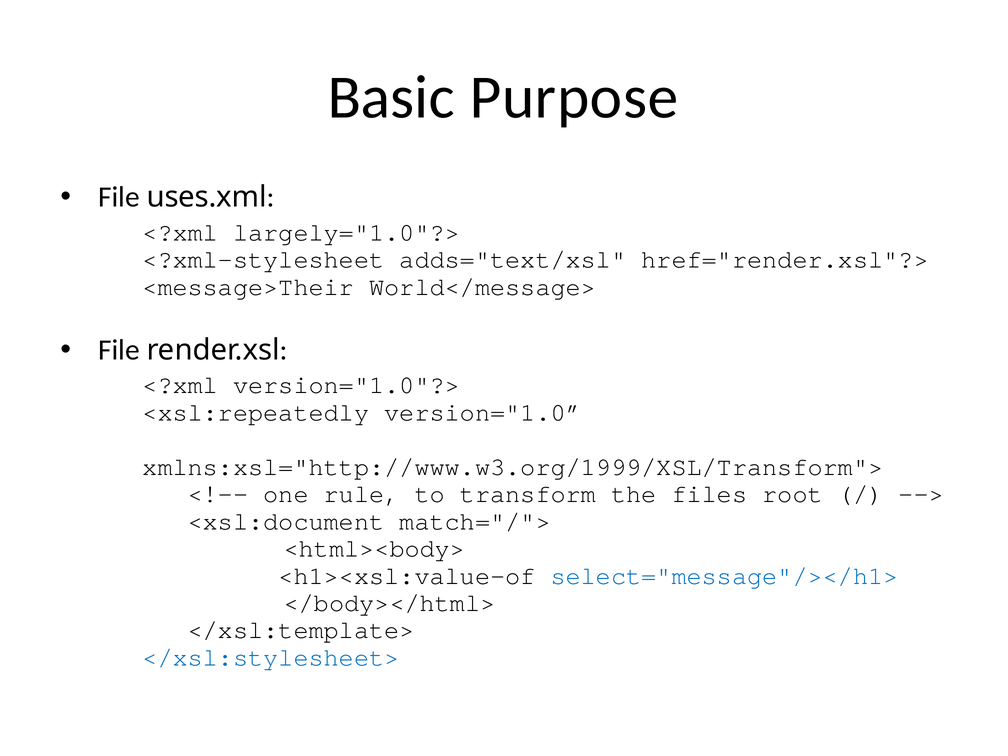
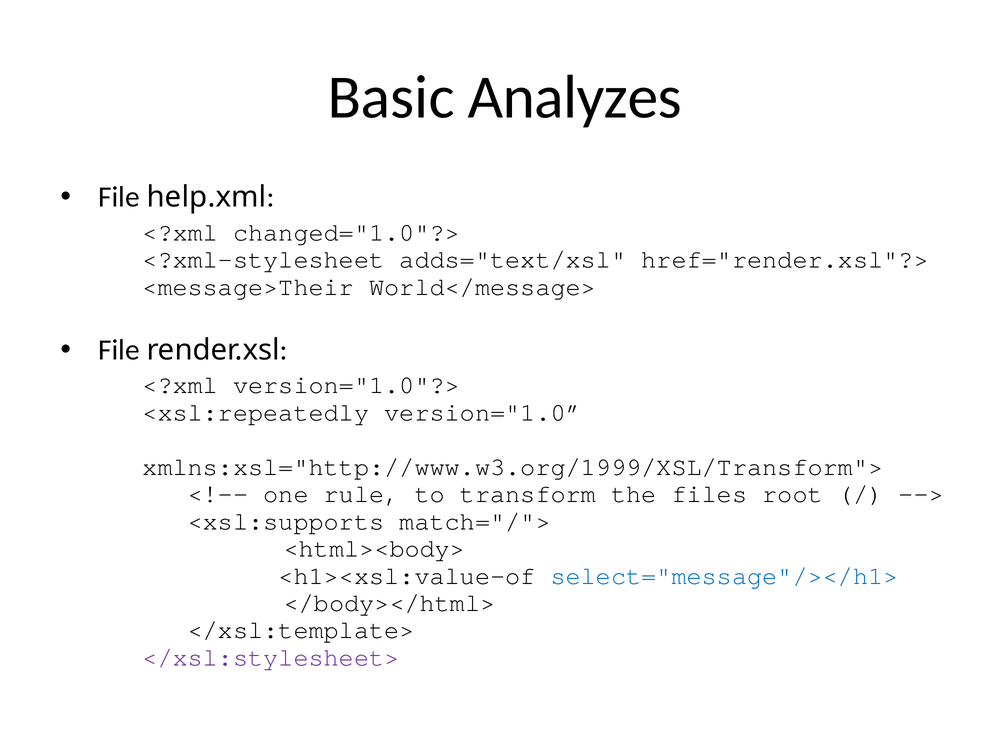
Purpose: Purpose -> Analyzes
uses.xml: uses.xml -> help.xml
largely="1.0"?>: largely="1.0"?> -> changed="1.0"?>
<xsl:document: <xsl:document -> <xsl:supports
</xsl:stylesheet> colour: blue -> purple
